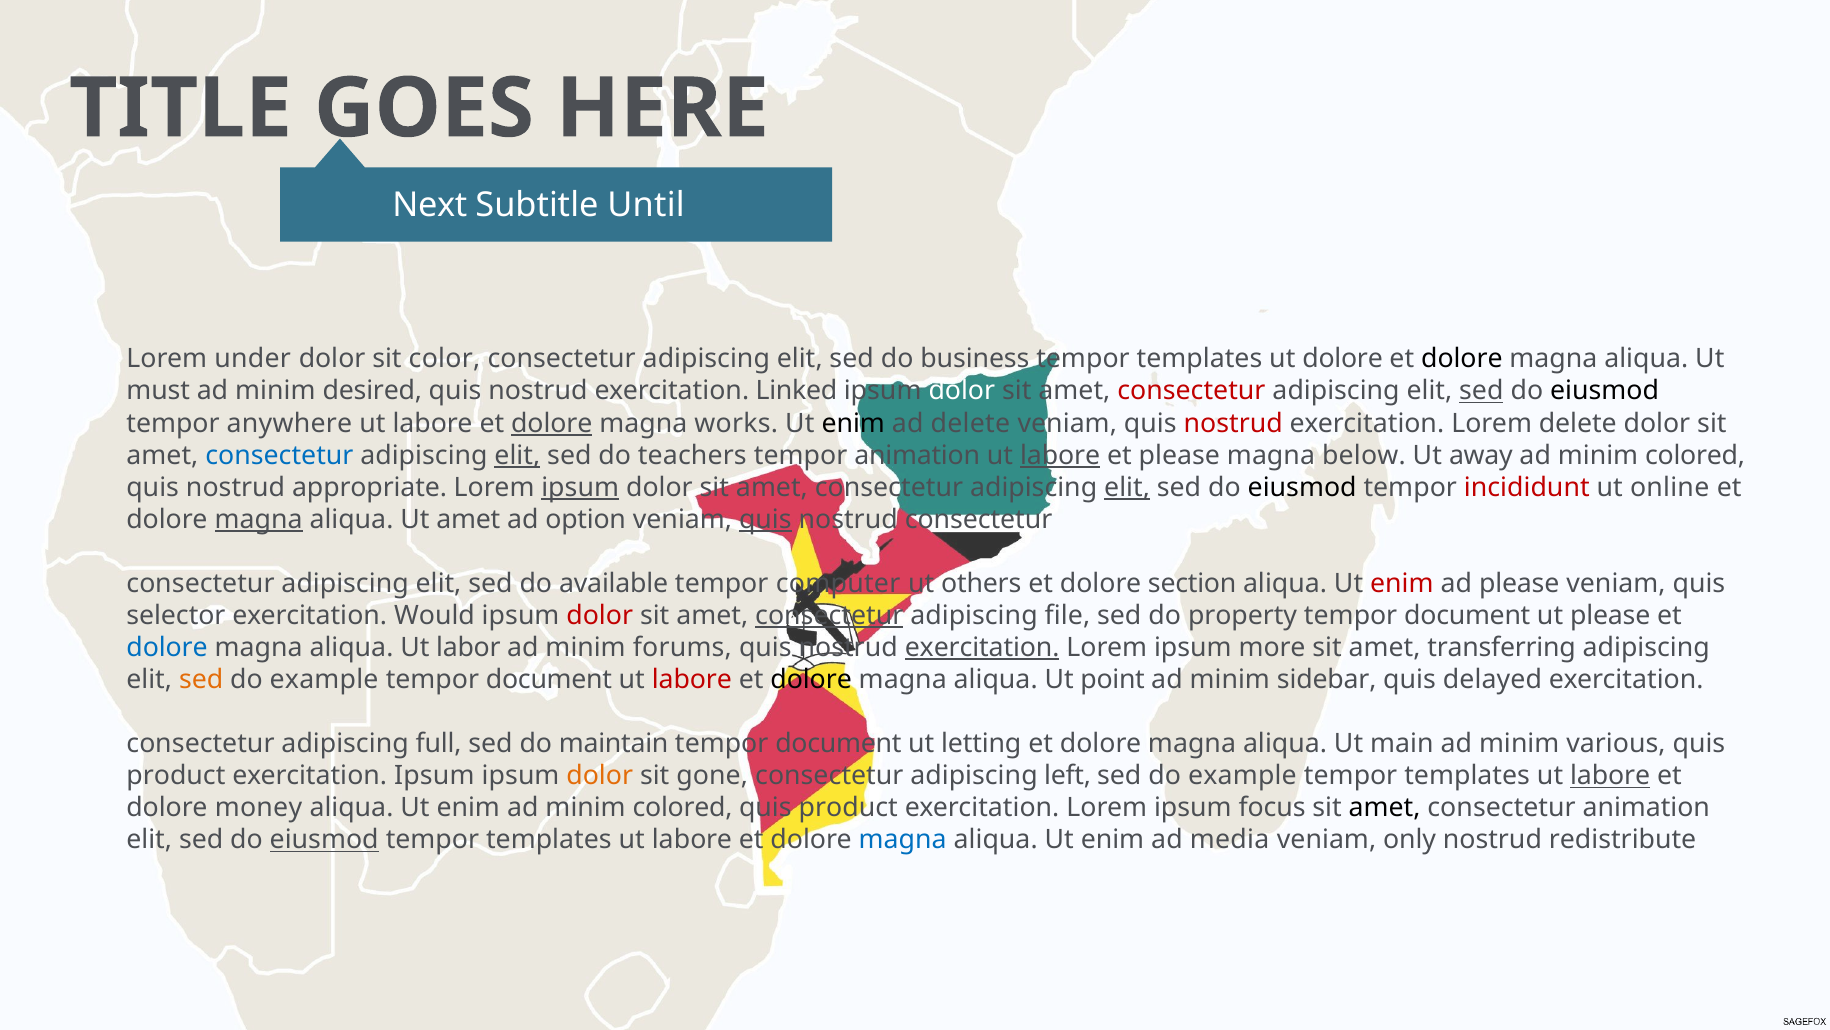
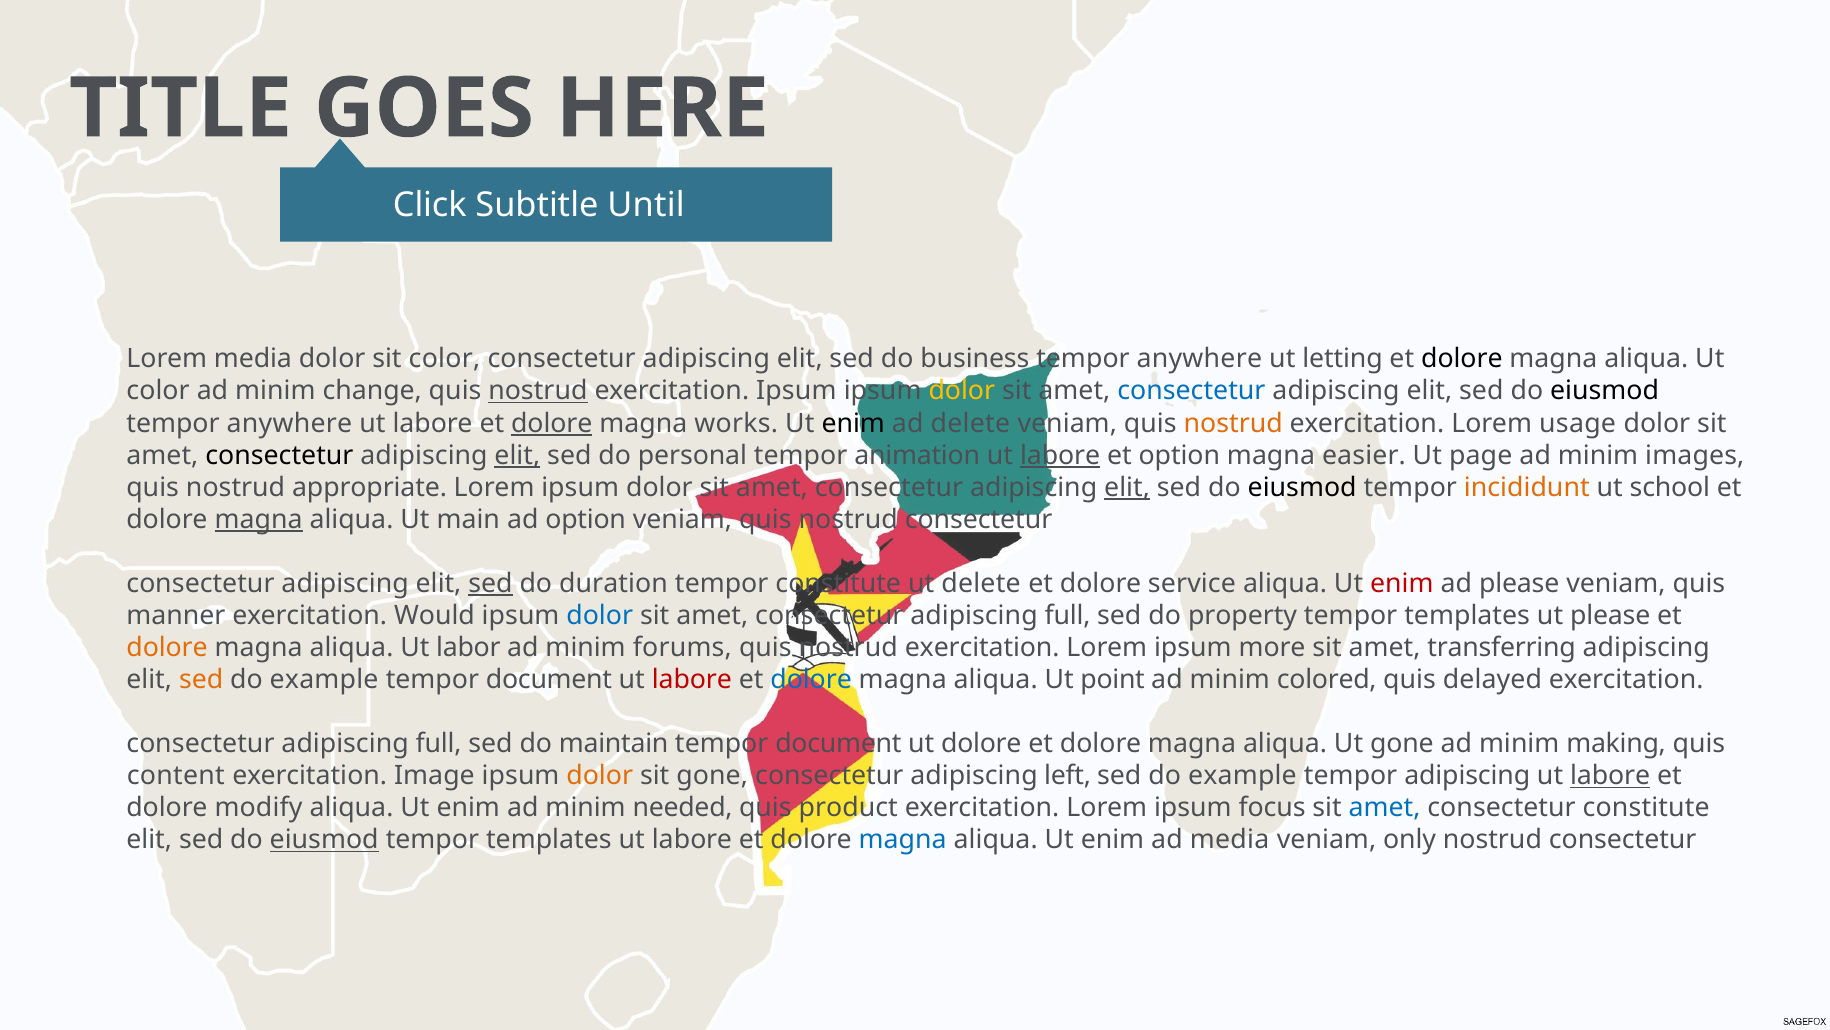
Next: Next -> Click
Lorem under: under -> media
templates at (1199, 359): templates -> anywhere
ut dolore: dolore -> letting
must at (158, 391): must -> color
desired: desired -> change
nostrud at (538, 391) underline: none -> present
exercitation Linked: Linked -> Ipsum
dolor at (962, 391) colour: white -> yellow
consectetur at (1191, 391) colour: red -> blue
sed at (1481, 391) underline: present -> none
nostrud at (1233, 423) colour: red -> orange
Lorem delete: delete -> usage
consectetur at (279, 455) colour: blue -> black
teachers: teachers -> personal
et please: please -> option
below: below -> easier
away: away -> page
colored at (1695, 455): colored -> images
ipsum at (580, 487) underline: present -> none
incididunt colour: red -> orange
online: online -> school
Ut amet: amet -> main
quis at (765, 519) underline: present -> none
sed at (490, 583) underline: none -> present
available: available -> duration
tempor computer: computer -> constitute
ut others: others -> delete
section: section -> service
selector: selector -> manner
dolor at (600, 615) colour: red -> blue
consectetur at (829, 615) underline: present -> none
file at (1067, 615): file -> full
document at (1467, 615): document -> templates
dolore at (167, 647) colour: blue -> orange
exercitation at (982, 647) underline: present -> none
dolore at (811, 679) colour: black -> blue
sidebar: sidebar -> colored
ut letting: letting -> dolore
Ut main: main -> gone
various: various -> making
product at (176, 775): product -> content
exercitation Ipsum: Ipsum -> Image
templates at (1467, 775): templates -> adipiscing
money: money -> modify
enim ad minim colored: colored -> needed
amet at (1385, 807) colour: black -> blue
consectetur animation: animation -> constitute
redistribute at (1623, 840): redistribute -> consectetur
